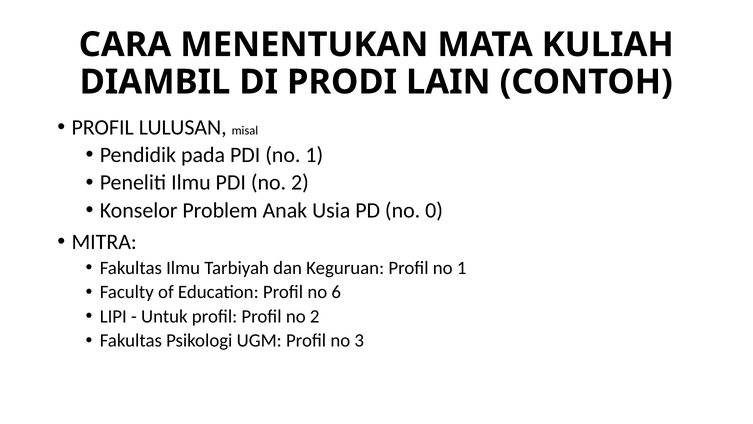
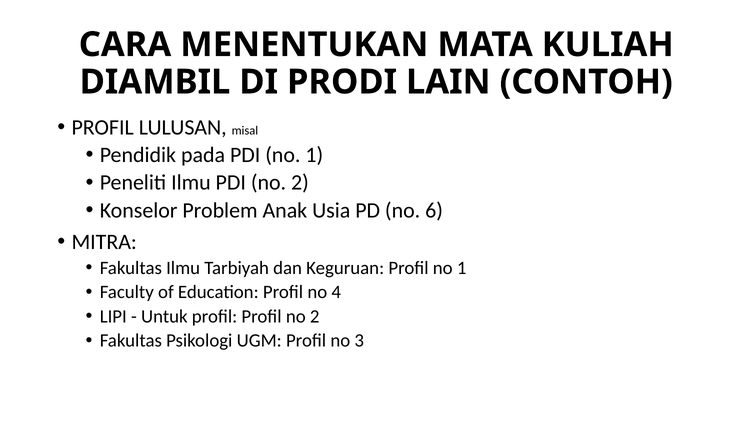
0: 0 -> 6
6: 6 -> 4
